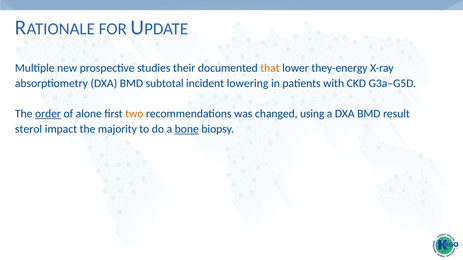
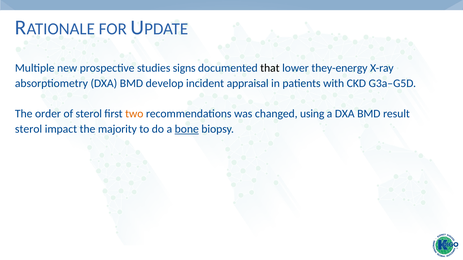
their: their -> signs
that colour: orange -> black
subtotal: subtotal -> develop
lowering: lowering -> appraisal
order underline: present -> none
of alone: alone -> sterol
